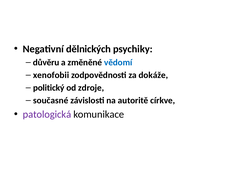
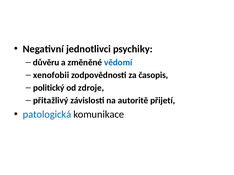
dělnických: dělnických -> jednotlivci
dokáže: dokáže -> časopis
současné: současné -> přitažlivý
církve: církve -> přijetí
patologická colour: purple -> blue
